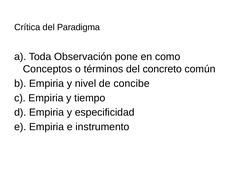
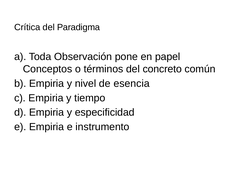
como: como -> papel
concibe: concibe -> esencia
